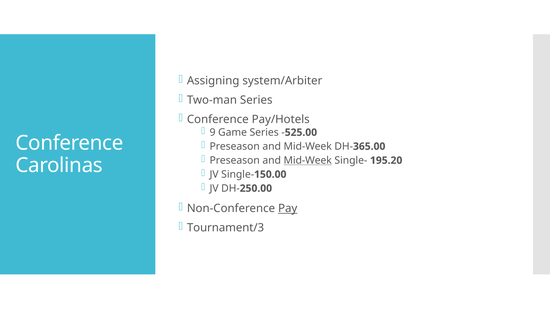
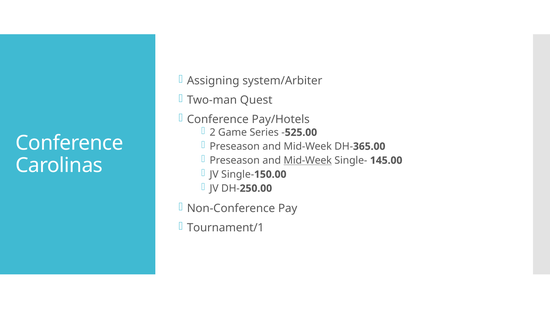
Two-man Series: Series -> Quest
9: 9 -> 2
195.20: 195.20 -> 145.00
Pay underline: present -> none
Tournament/3: Tournament/3 -> Tournament/1
